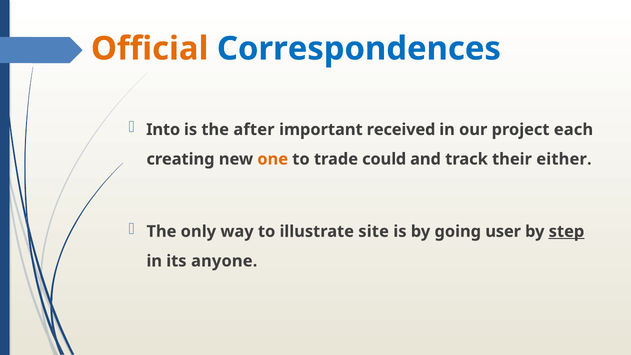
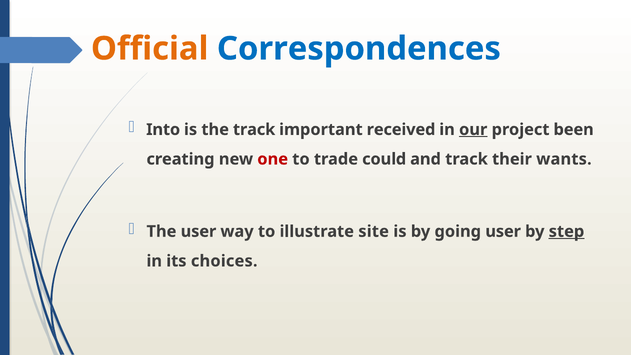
the after: after -> track
our underline: none -> present
each: each -> been
one colour: orange -> red
either: either -> wants
The only: only -> user
anyone: anyone -> choices
